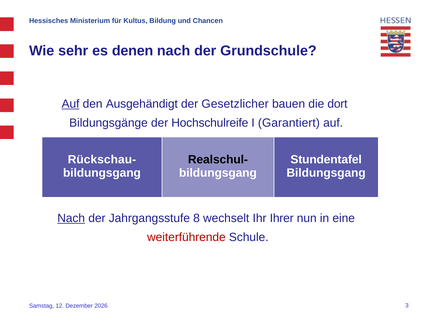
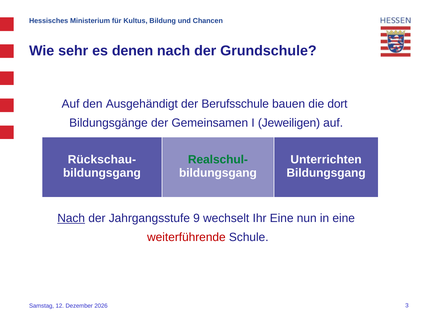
Auf at (71, 104) underline: present -> none
Gesetzlicher: Gesetzlicher -> Berufsschule
Hochschulreife: Hochschulreife -> Gemeinsamen
Garantiert: Garantiert -> Jeweiligen
Realschul- colour: black -> green
Stundentafel: Stundentafel -> Unterrichten
8: 8 -> 9
Ihr Ihrer: Ihrer -> Eine
